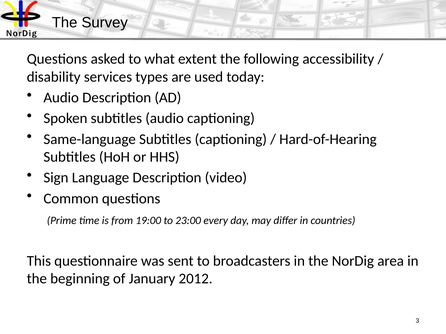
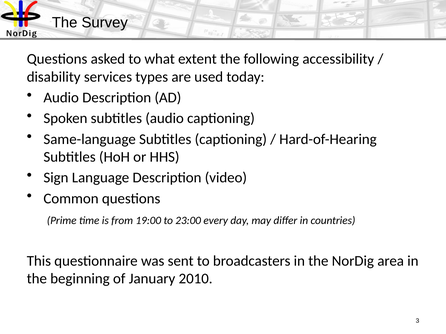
2012: 2012 -> 2010
